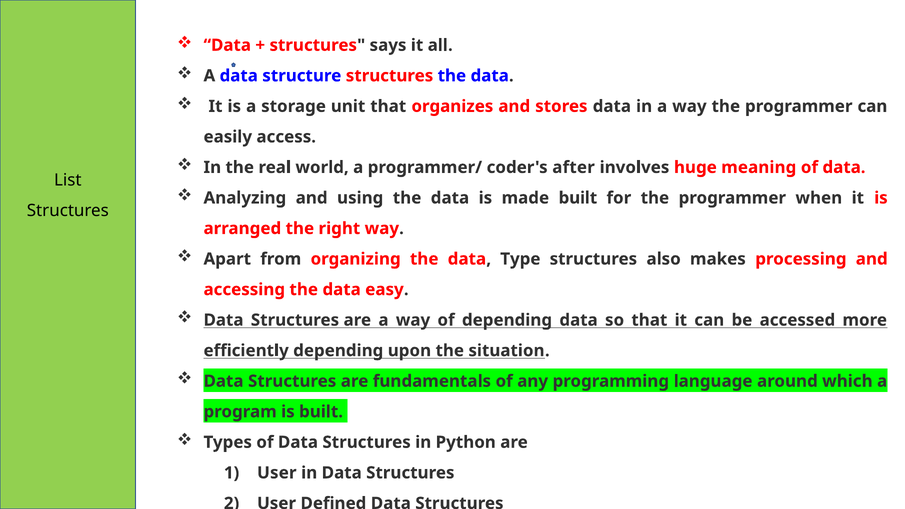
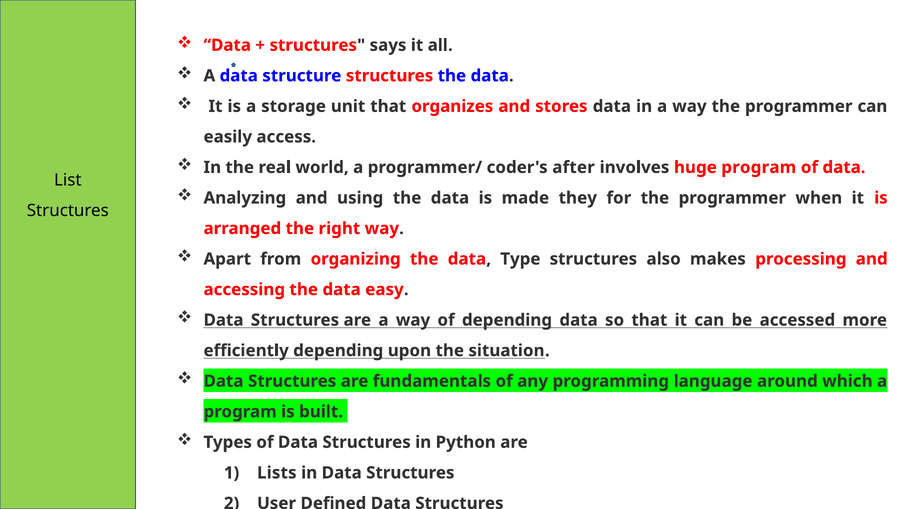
huge meaning: meaning -> program
made built: built -> they
1 User: User -> Lists
